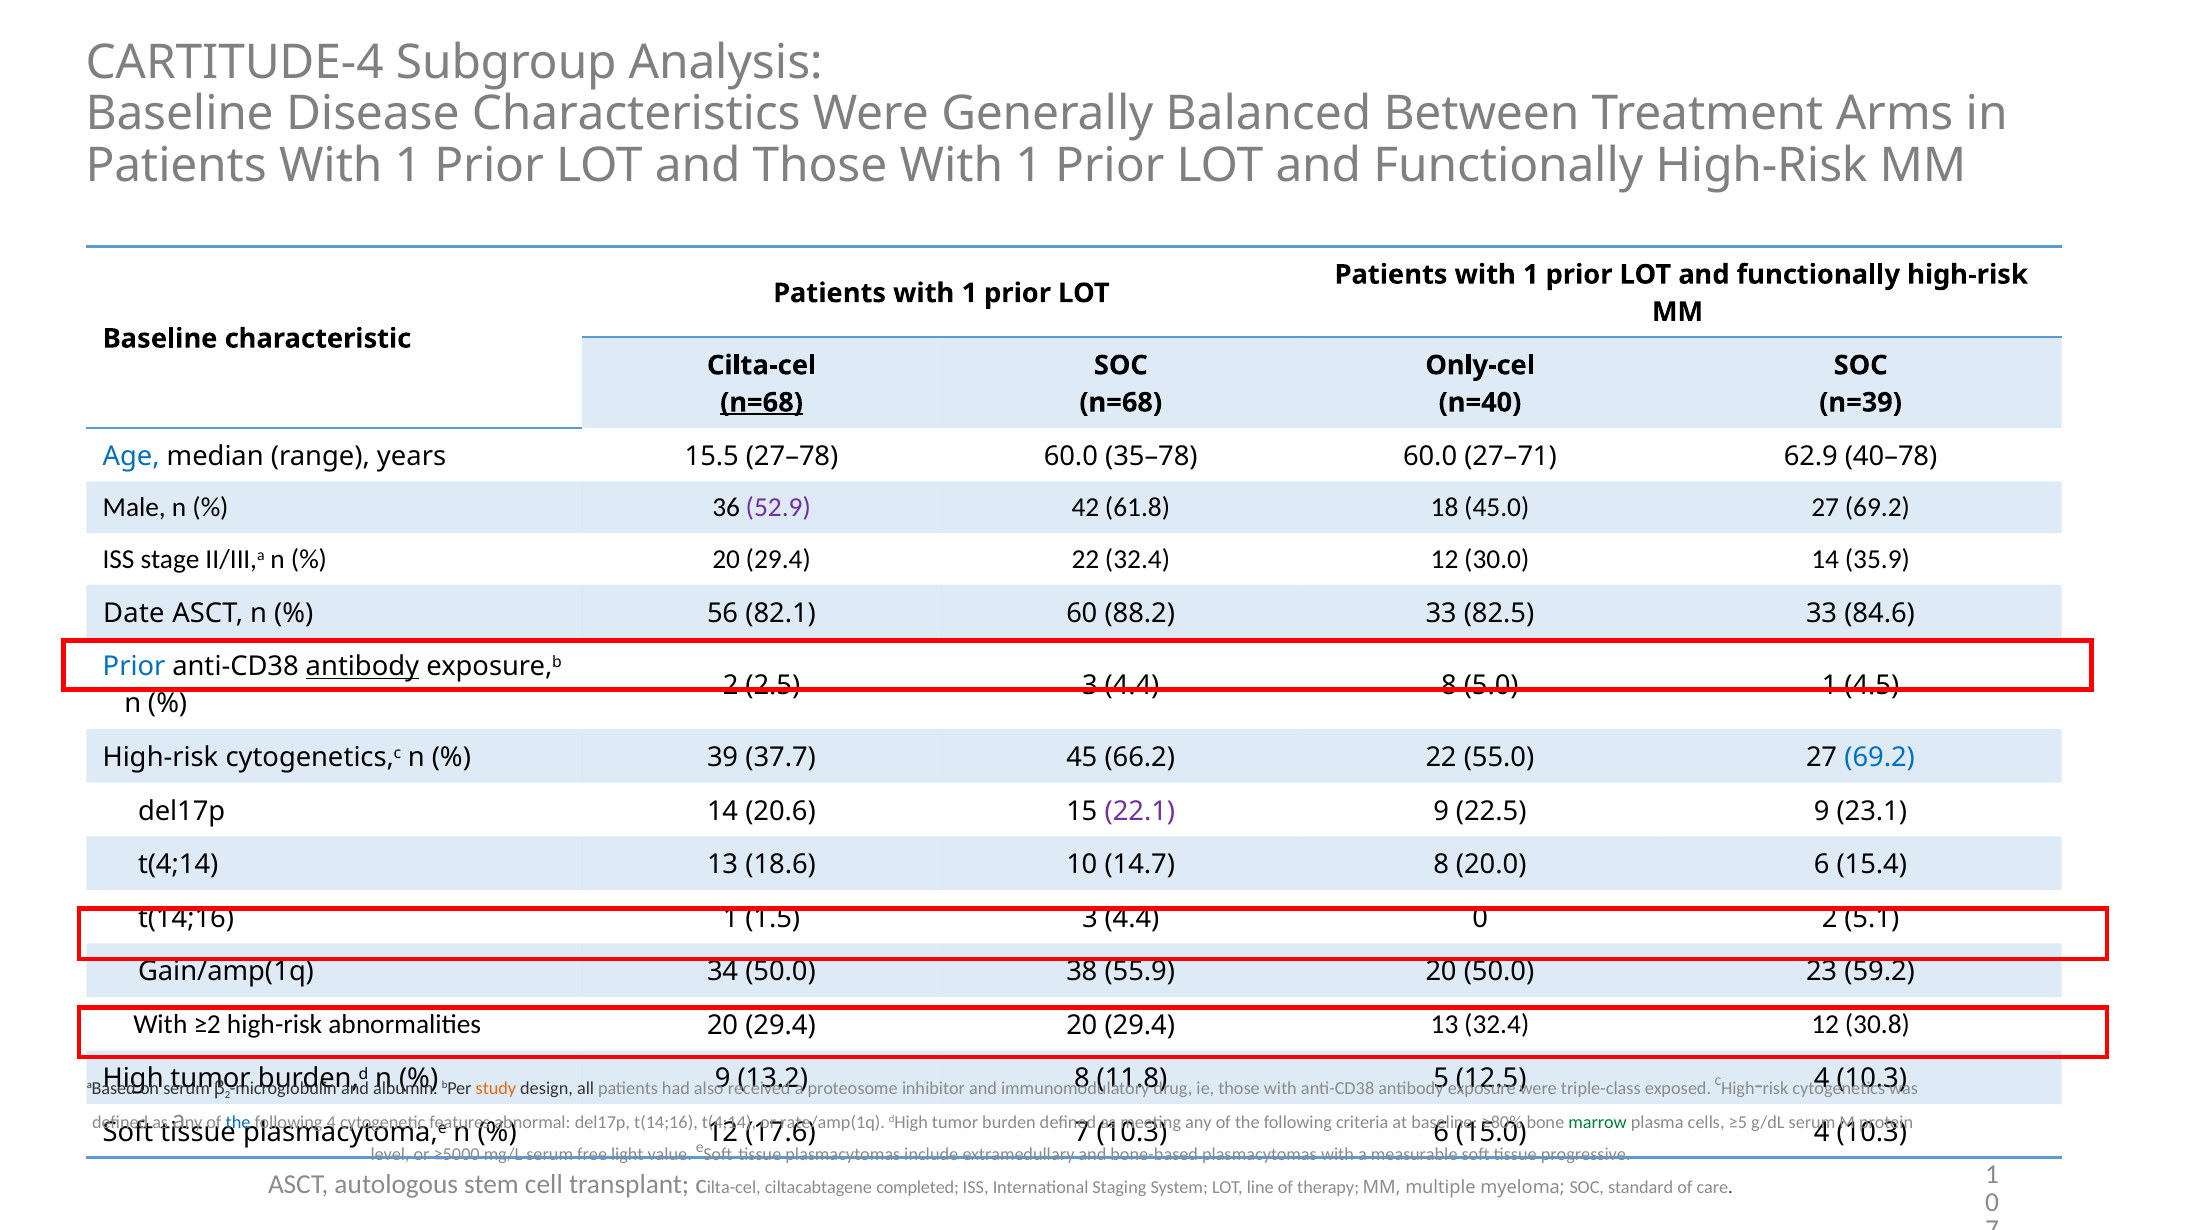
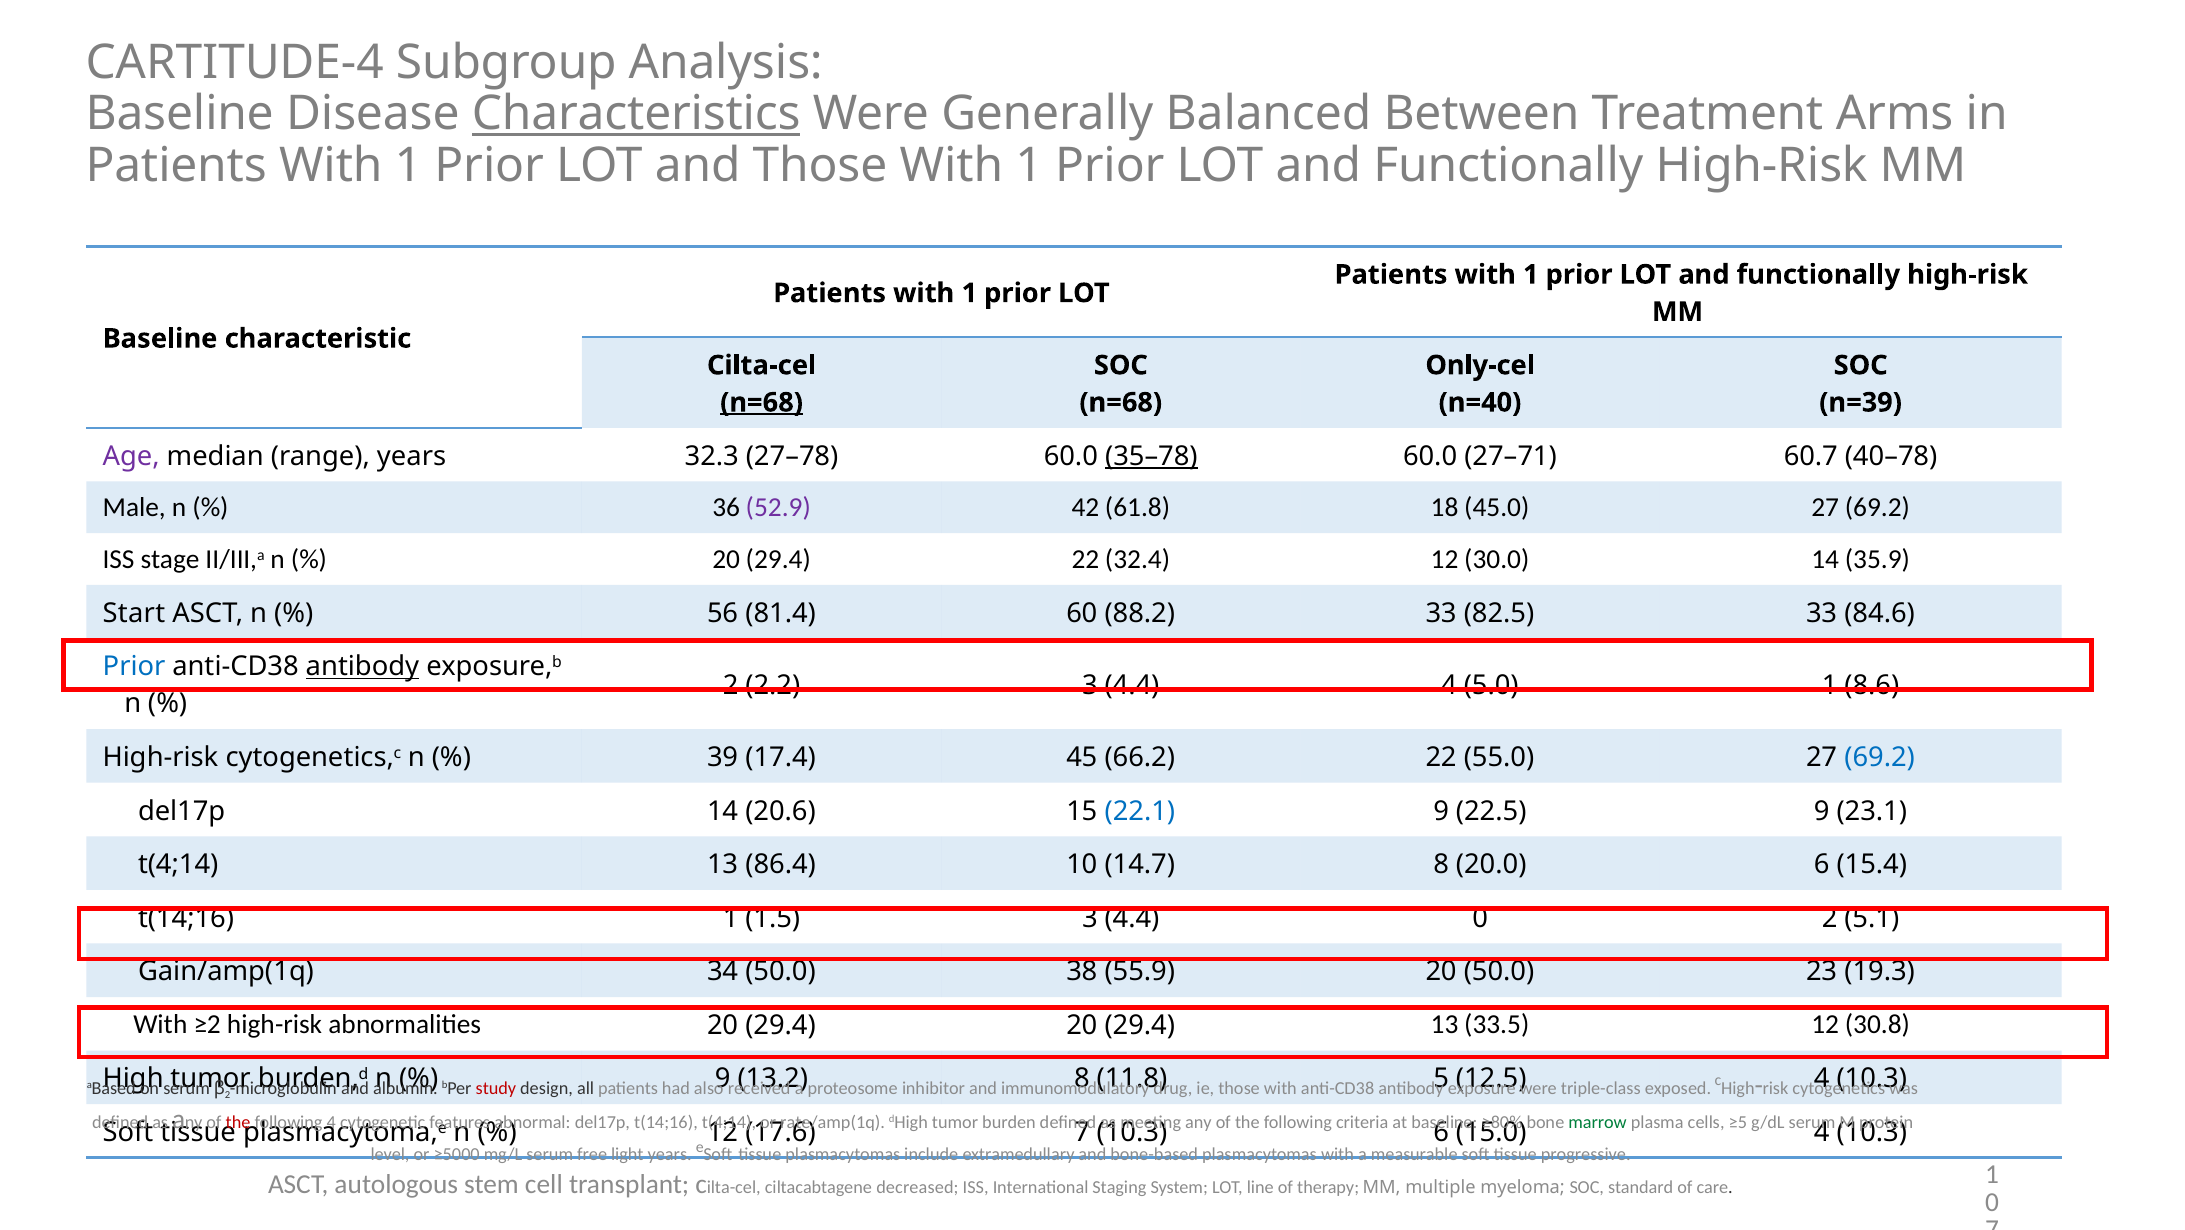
Characteristics underline: none -> present
Age colour: blue -> purple
15.5: 15.5 -> 32.3
35–78 underline: none -> present
62.9: 62.9 -> 60.7
Date: Date -> Start
82.1: 82.1 -> 81.4
2.5: 2.5 -> 2.2
4.4 8: 8 -> 4
4.5: 4.5 -> 8.6
37.7: 37.7 -> 17.4
22.1 colour: purple -> blue
18.6: 18.6 -> 86.4
59.2: 59.2 -> 19.3
13 32.4: 32.4 -> 33.5
study colour: orange -> red
the at (238, 1122) colour: blue -> red
light value: value -> years
completed: completed -> decreased
